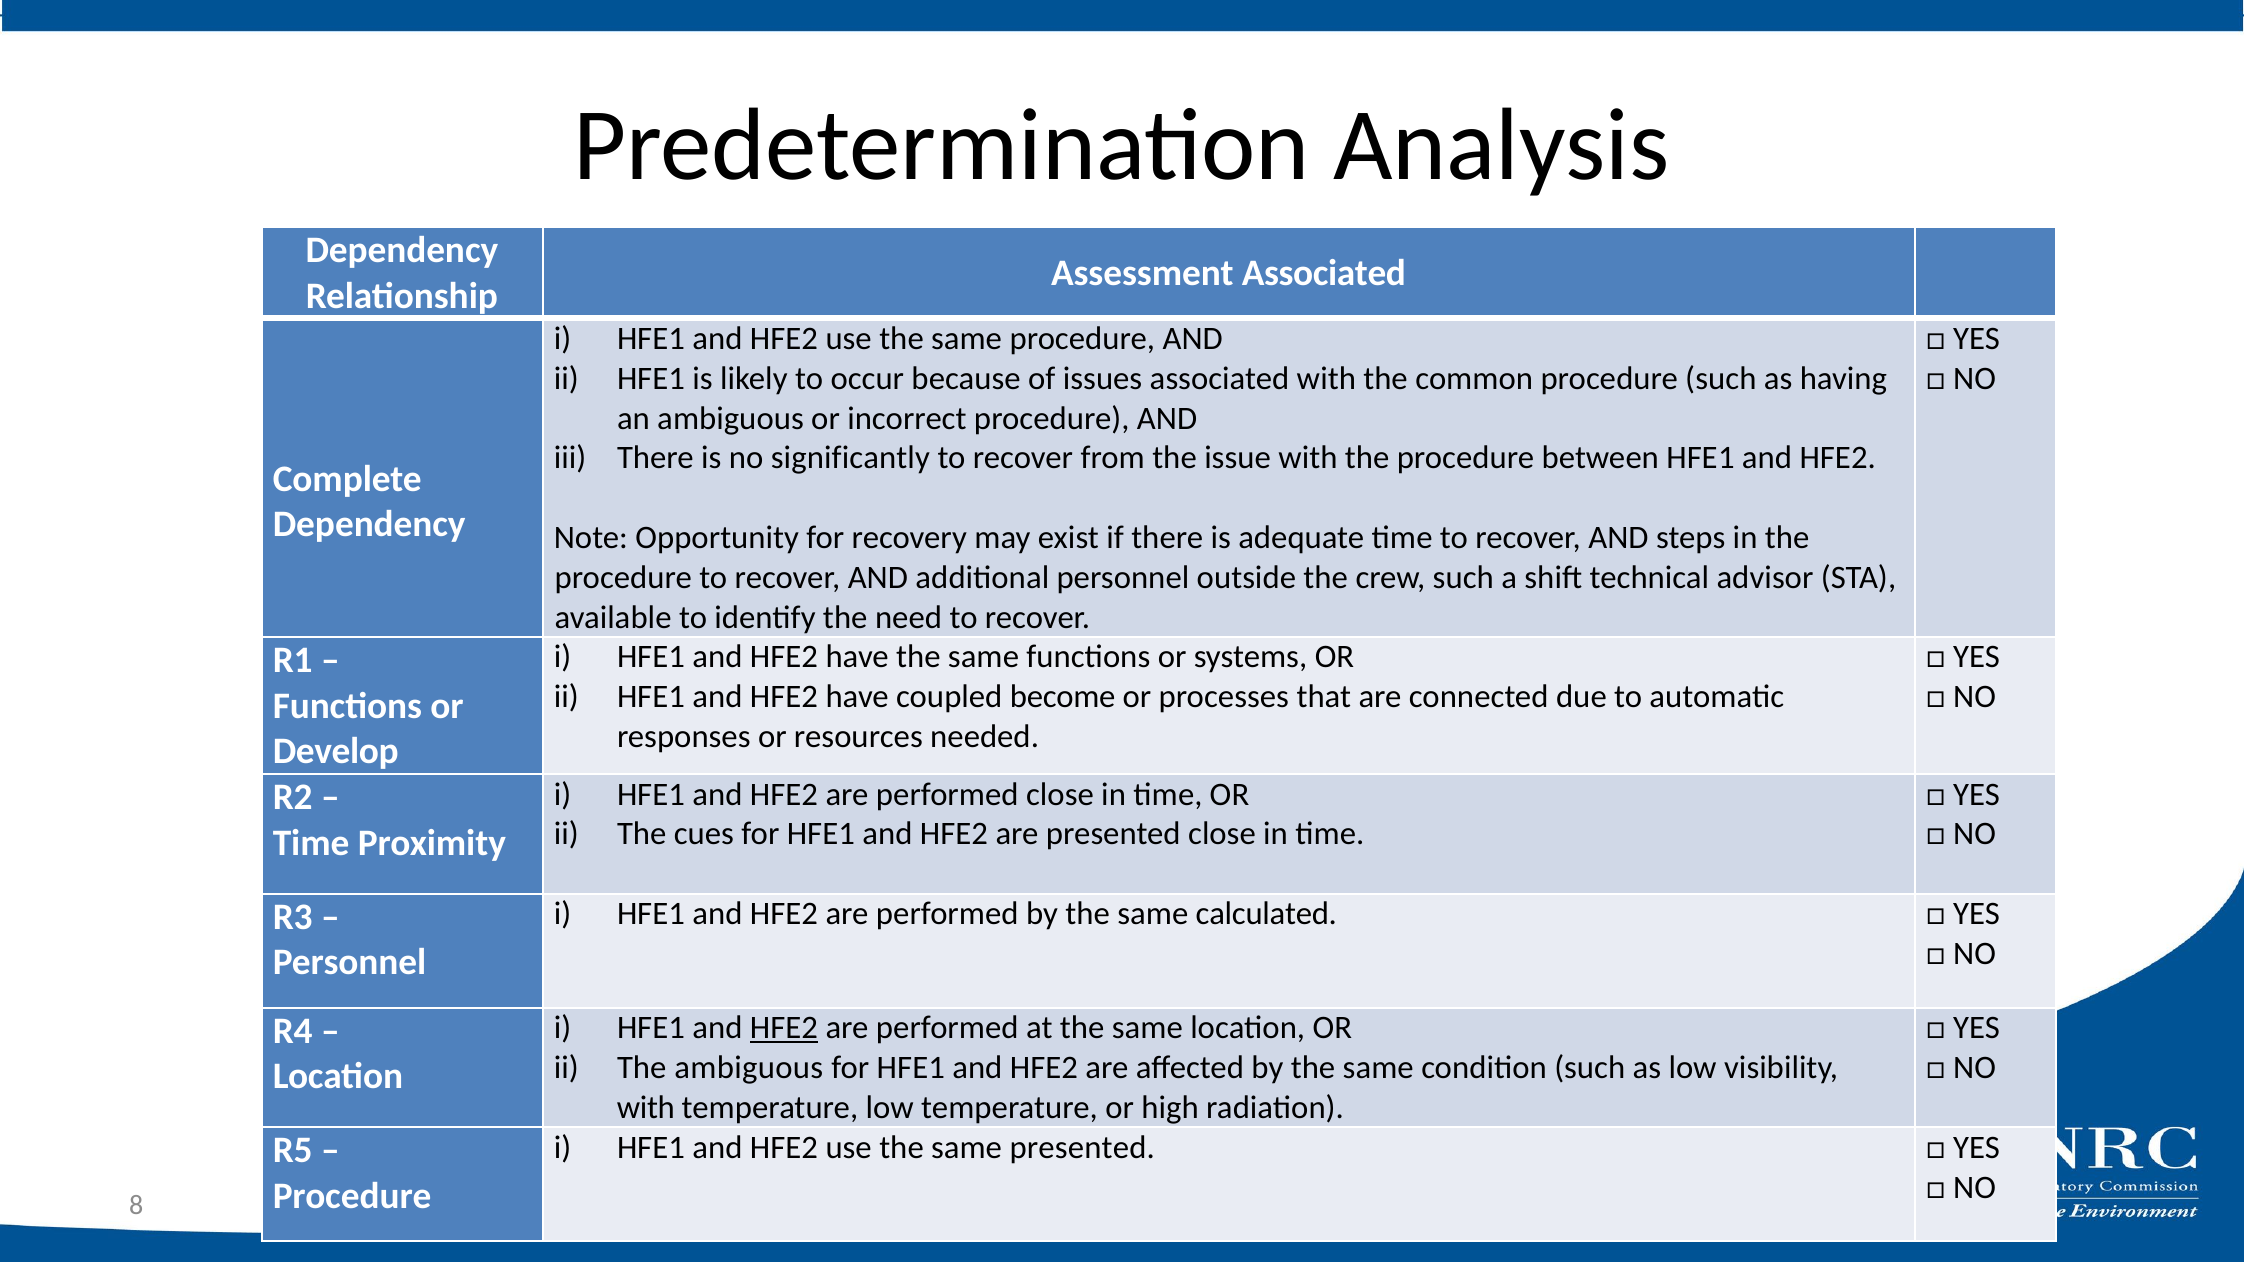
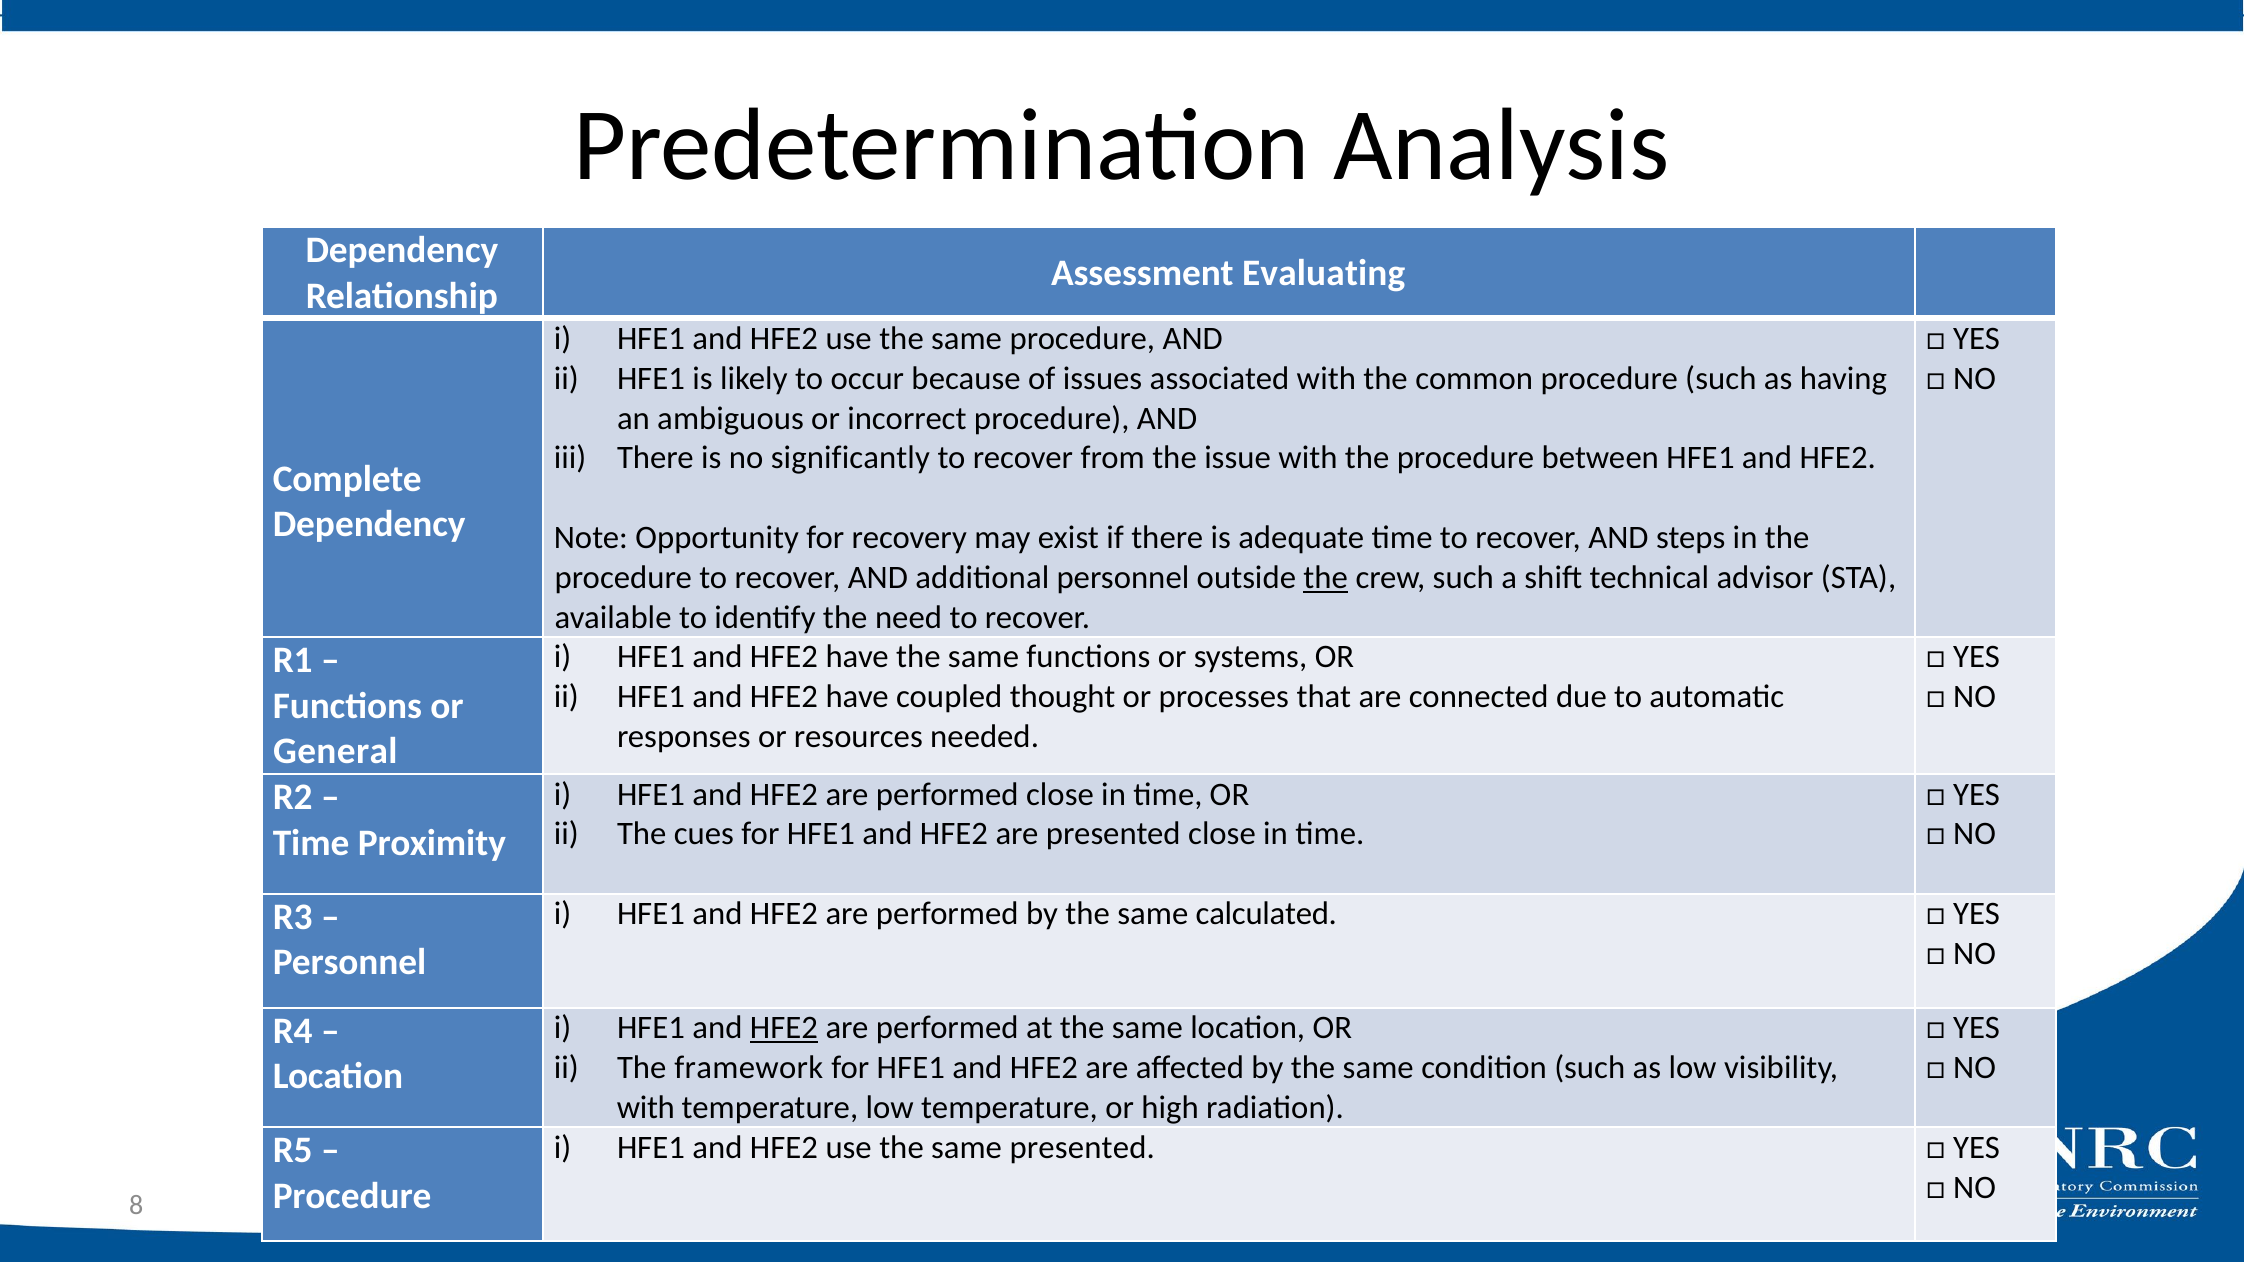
Assessment Associated: Associated -> Evaluating
the at (1326, 578) underline: none -> present
become: become -> thought
Develop: Develop -> General
The ambiguous: ambiguous -> framework
